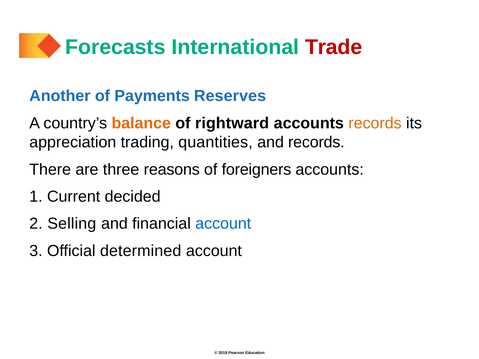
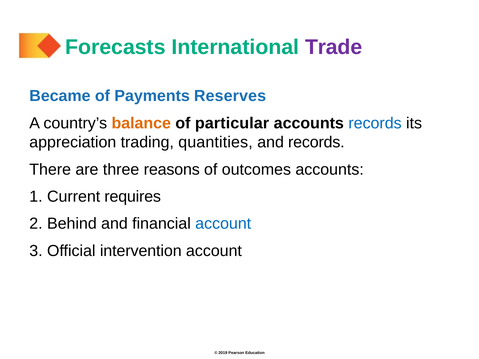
Trade colour: red -> purple
Another: Another -> Became
rightward: rightward -> particular
records at (375, 123) colour: orange -> blue
foreigners: foreigners -> outcomes
decided: decided -> requires
Selling: Selling -> Behind
determined: determined -> intervention
